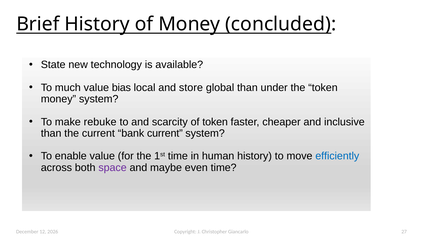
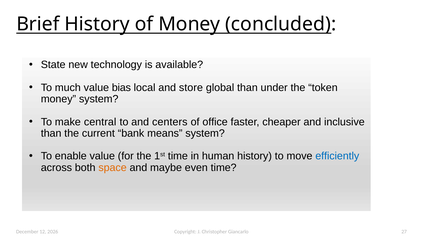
rebuke: rebuke -> central
scarcity: scarcity -> centers
of token: token -> office
bank current: current -> means
space colour: purple -> orange
